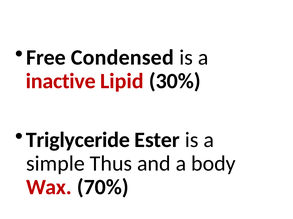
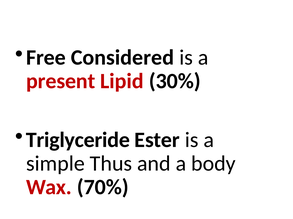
Condensed: Condensed -> Considered
inactive: inactive -> present
